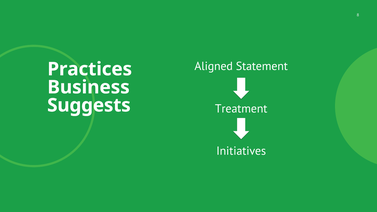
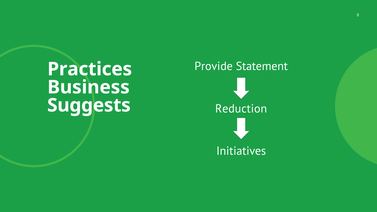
Aligned: Aligned -> Provide
Treatment: Treatment -> Reduction
